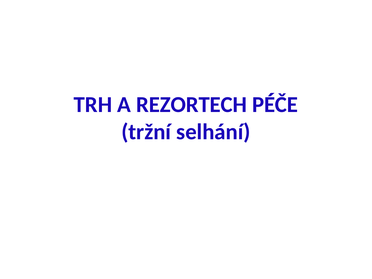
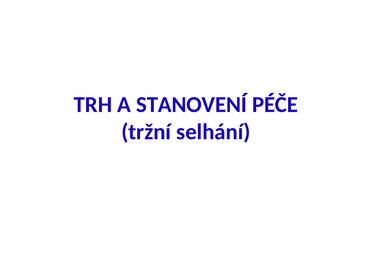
REZORTECH: REZORTECH -> STANOVENÍ
